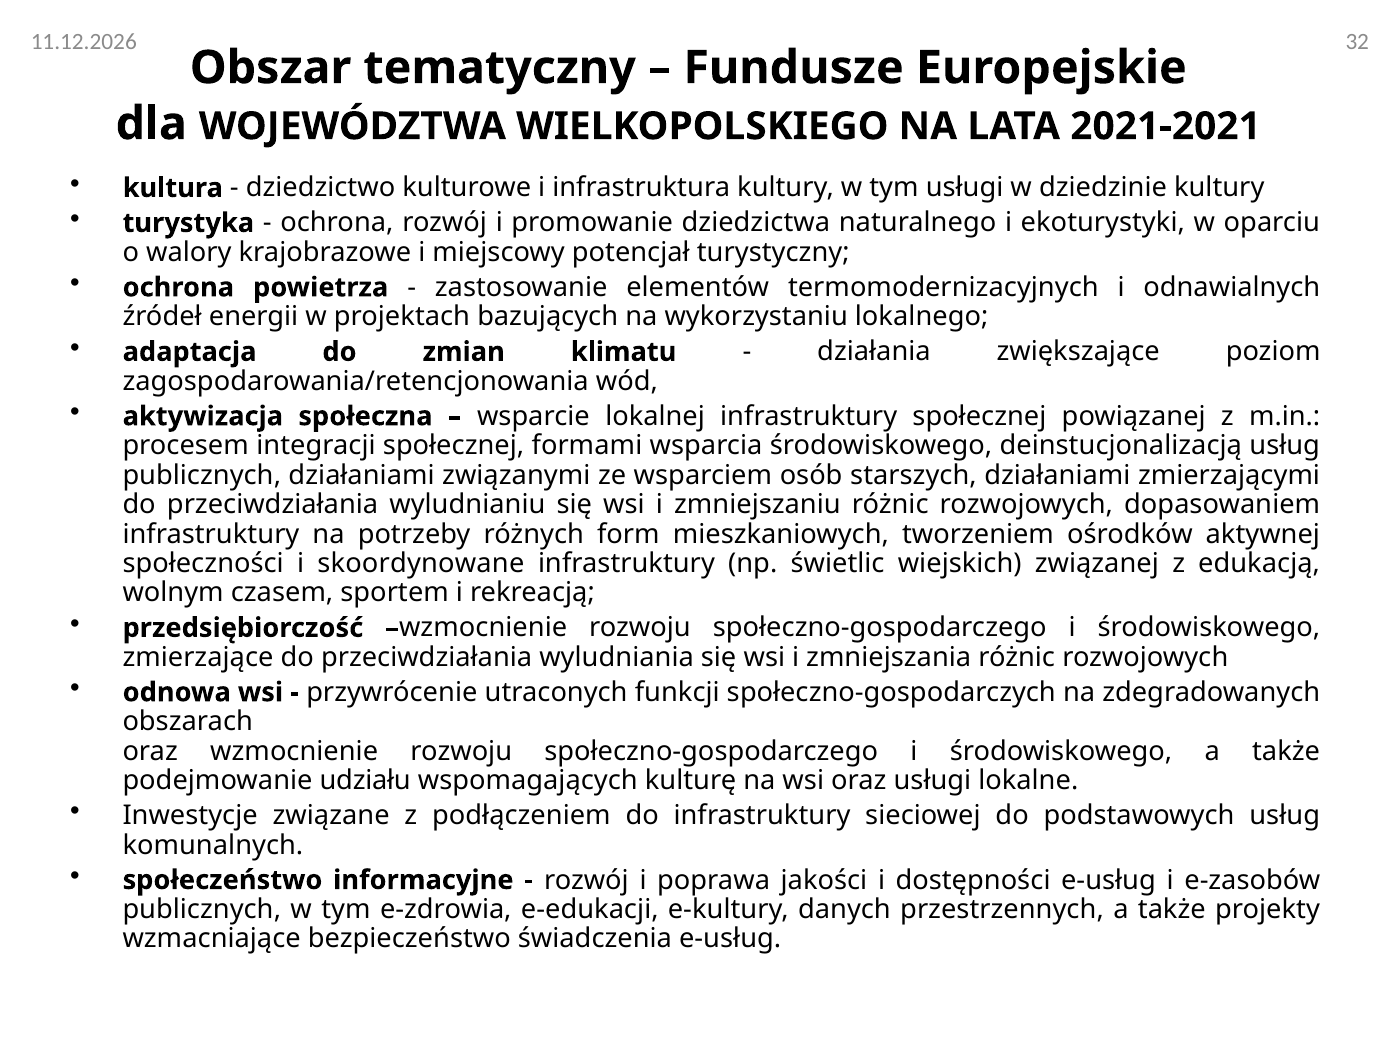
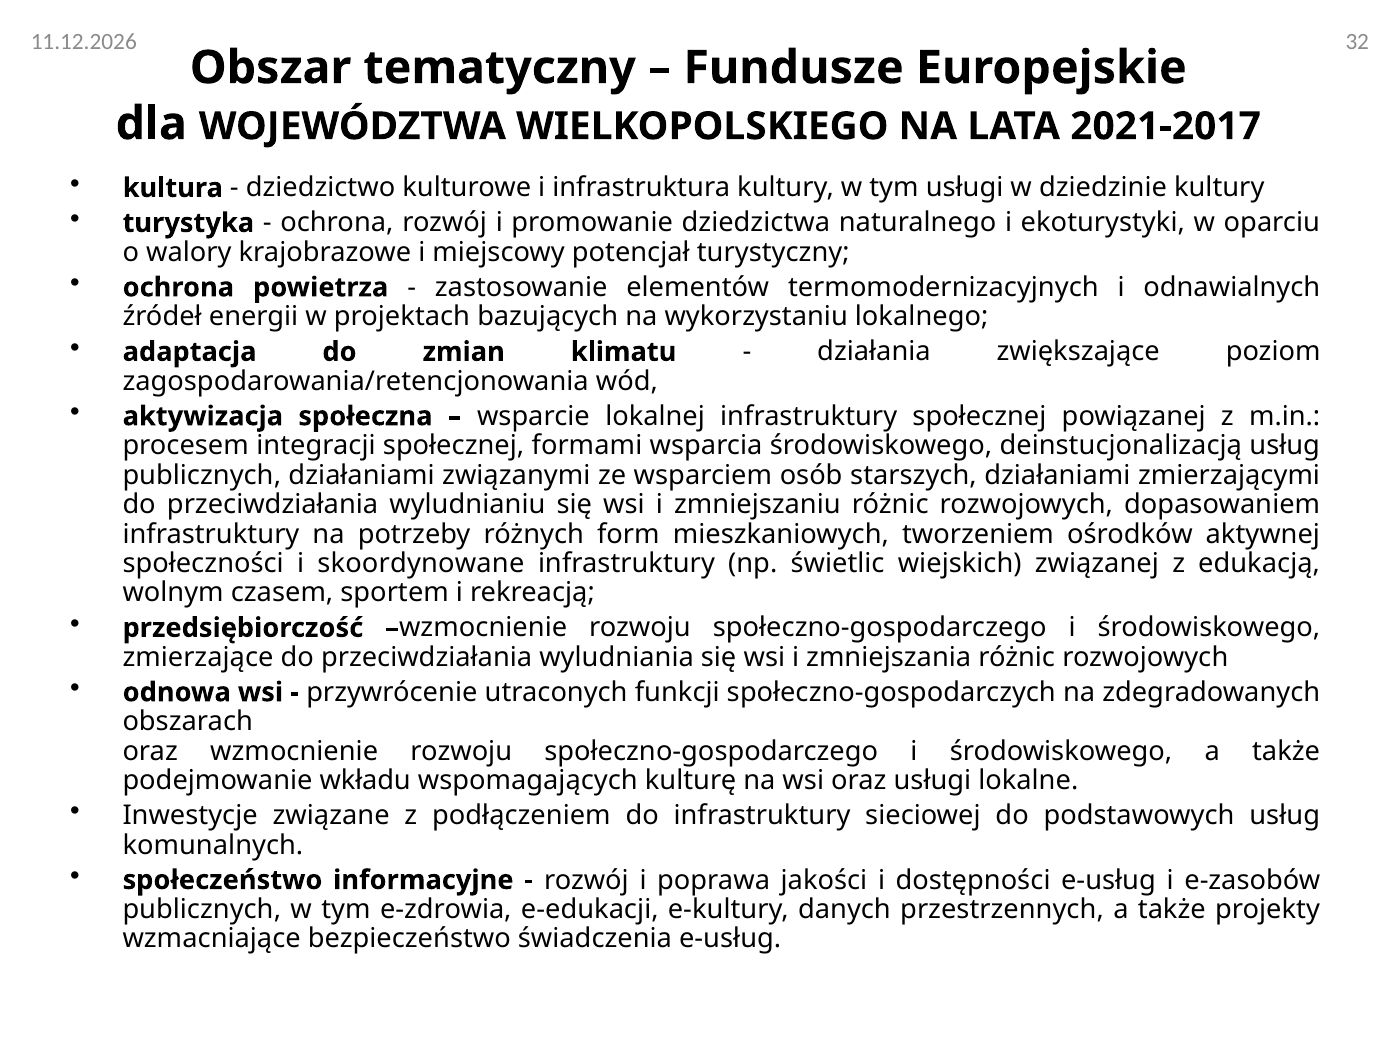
2021-2021: 2021-2021 -> 2021-2017
udziału: udziału -> wkładu
